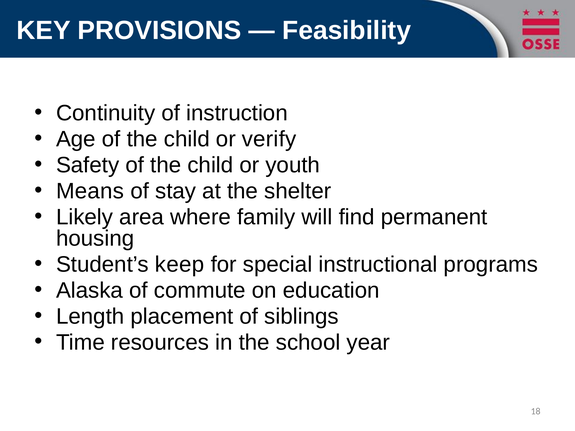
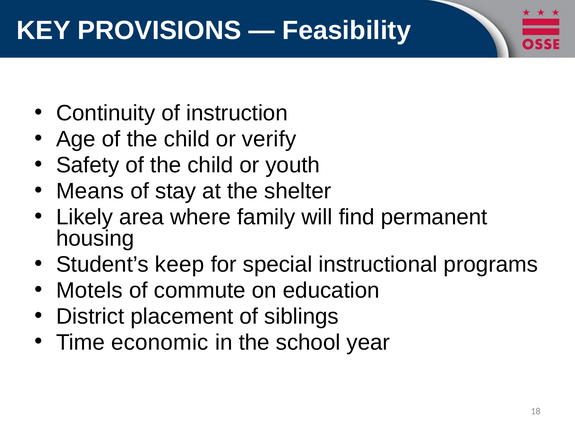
Alaska: Alaska -> Motels
Length: Length -> District
resources: resources -> economic
